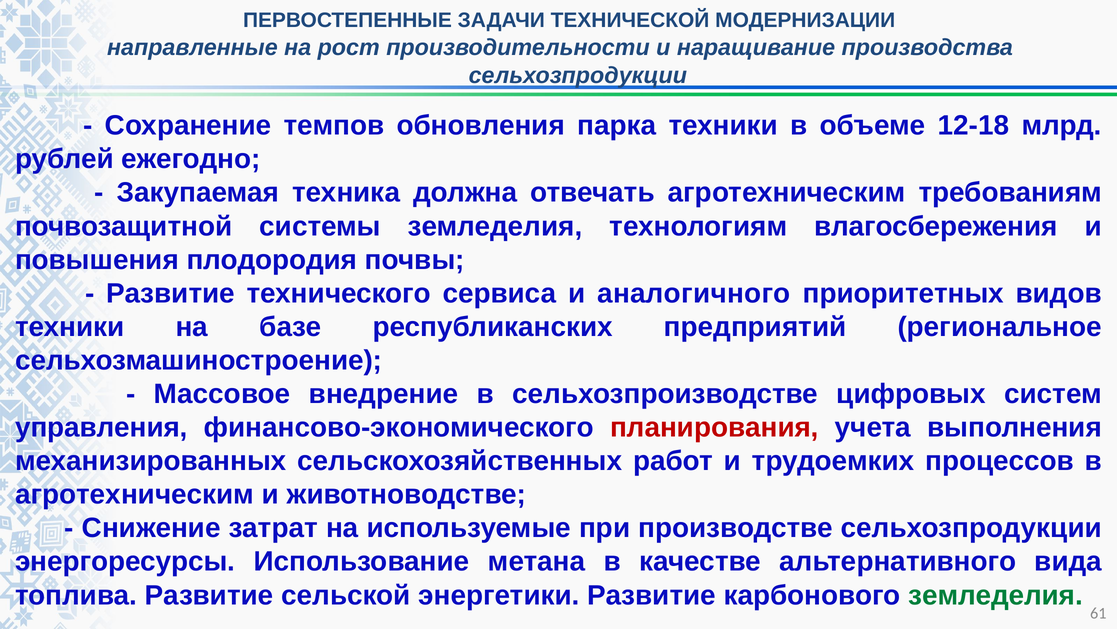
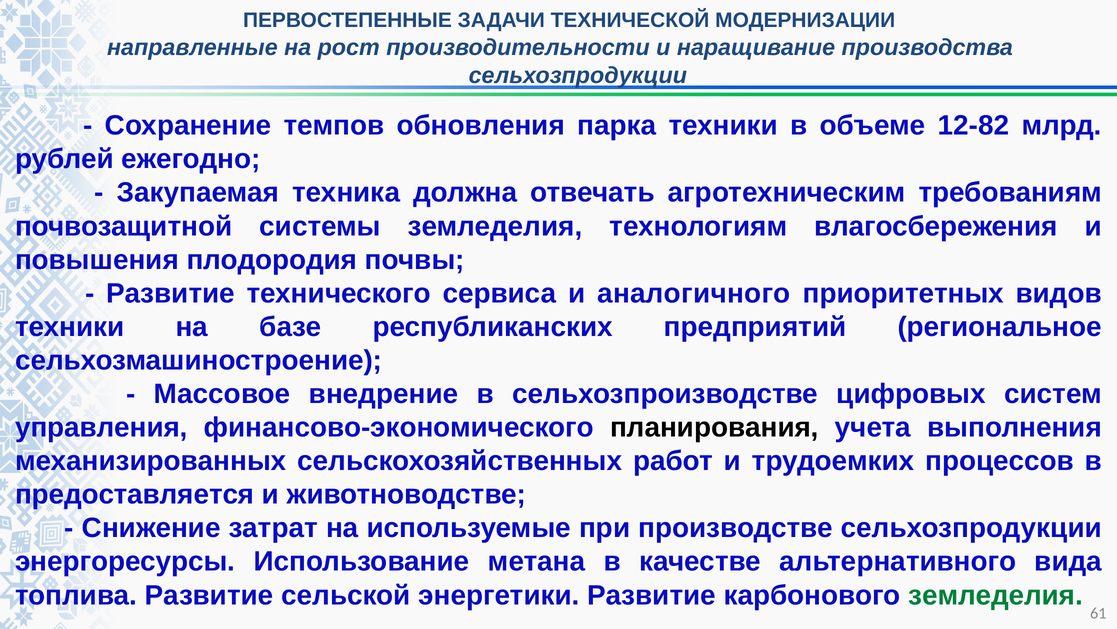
12-18: 12-18 -> 12-82
планирования colour: red -> black
агротехническим at (135, 494): агротехническим -> предоставляется
